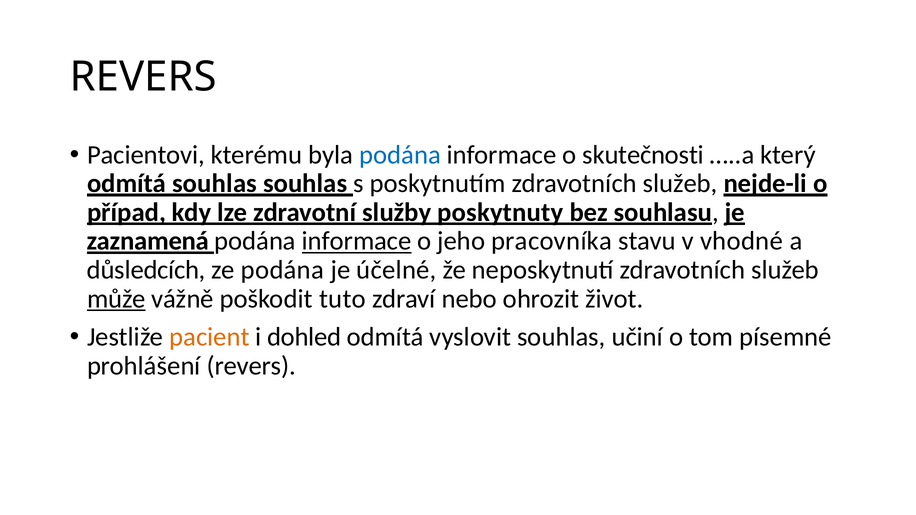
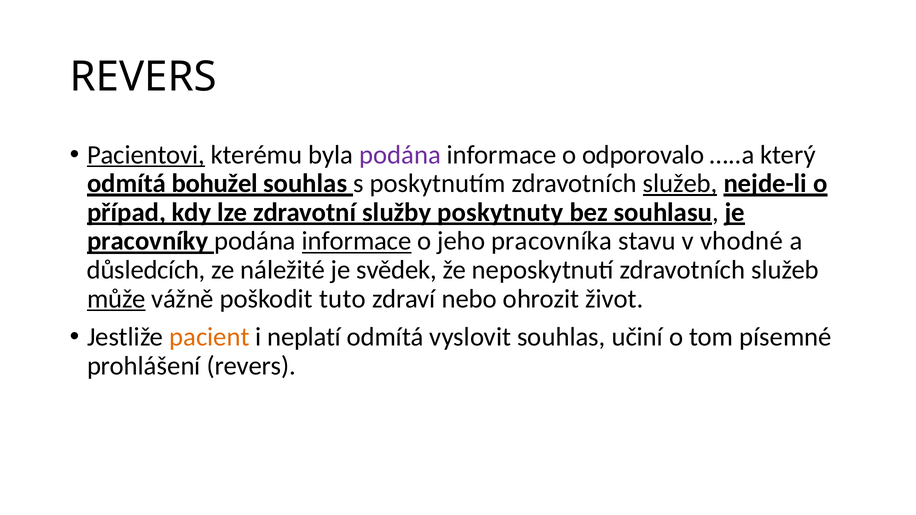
Pacientovi underline: none -> present
podána at (400, 155) colour: blue -> purple
skutečnosti: skutečnosti -> odporovalo
odmítá souhlas: souhlas -> bohužel
služeb at (680, 184) underline: none -> present
zaznamená: zaznamená -> pracovníky
ze podána: podána -> náležité
účelné: účelné -> svědek
dohled: dohled -> neplatí
